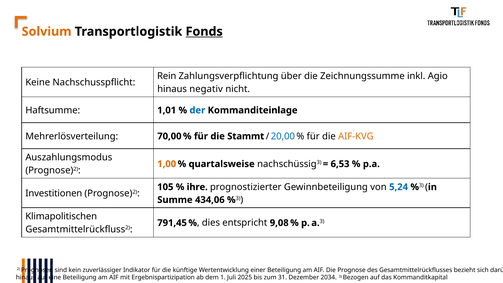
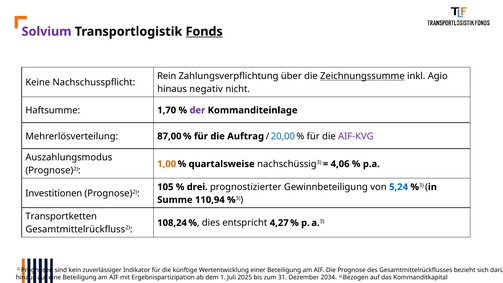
Solvium colour: orange -> purple
Zeichnungssumme underline: none -> present
1,01: 1,01 -> 1,70
der colour: blue -> purple
70,00: 70,00 -> 87,00
Stammt: Stammt -> Auftrag
AIF-KVG colour: orange -> purple
6,53: 6,53 -> 4,06
ihre: ihre -> drei
434,06: 434,06 -> 110,94
Klimapolitischen: Klimapolitischen -> Transportketten
791,45: 791,45 -> 108,24
9,08: 9,08 -> 4,27
